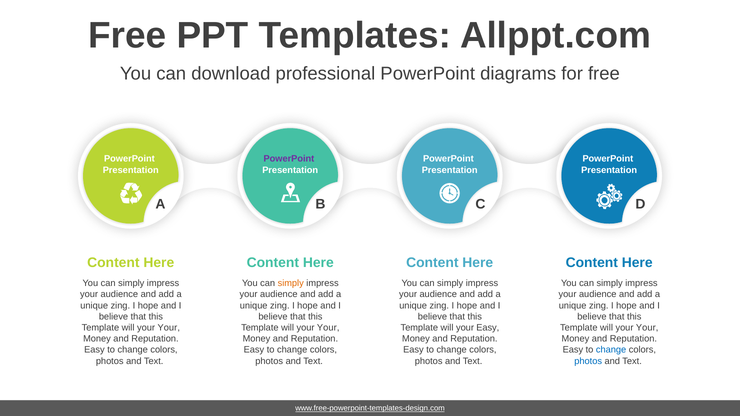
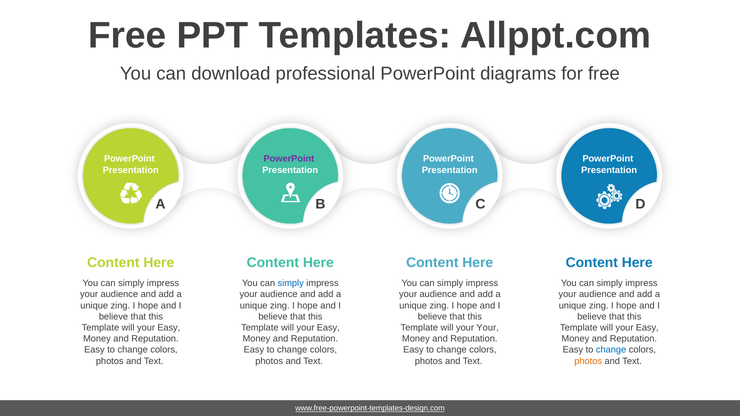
simply at (291, 283) colour: orange -> blue
Your at (169, 328): Your -> Easy
Your at (328, 328): Your -> Easy
your Easy: Easy -> Your
Your at (647, 328): Your -> Easy
photos at (588, 361) colour: blue -> orange
